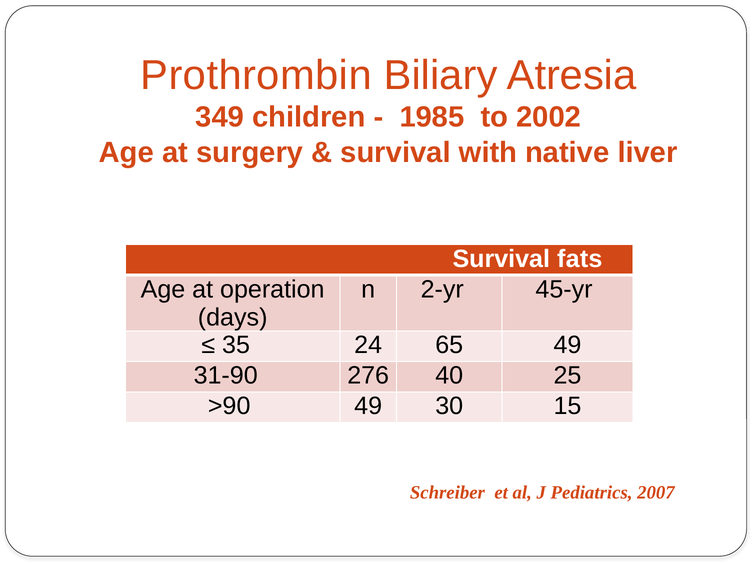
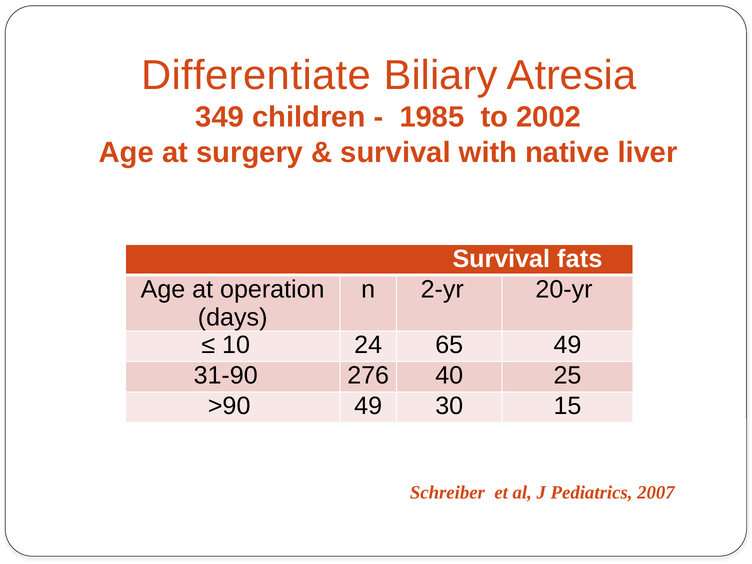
Prothrombin: Prothrombin -> Differentiate
45-yr: 45-yr -> 20-yr
35: 35 -> 10
